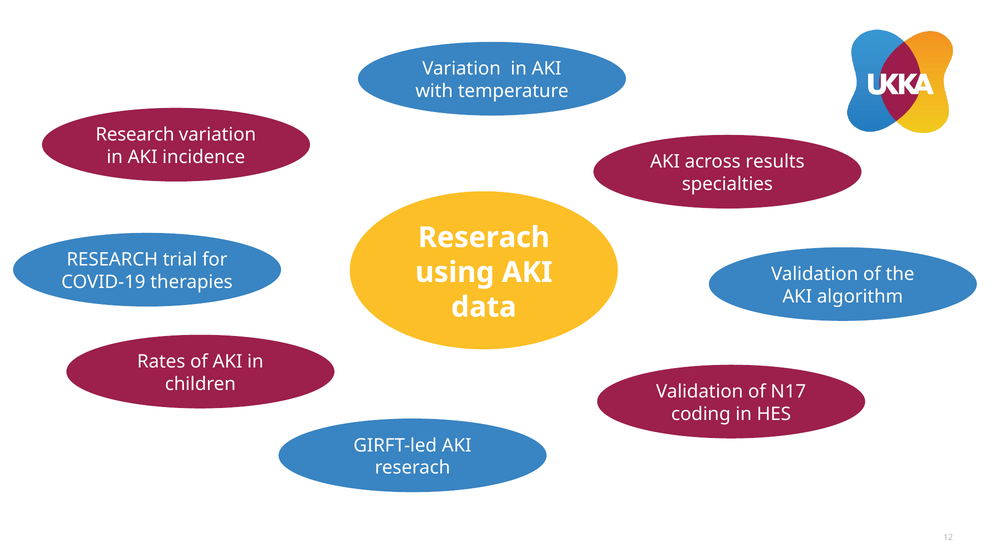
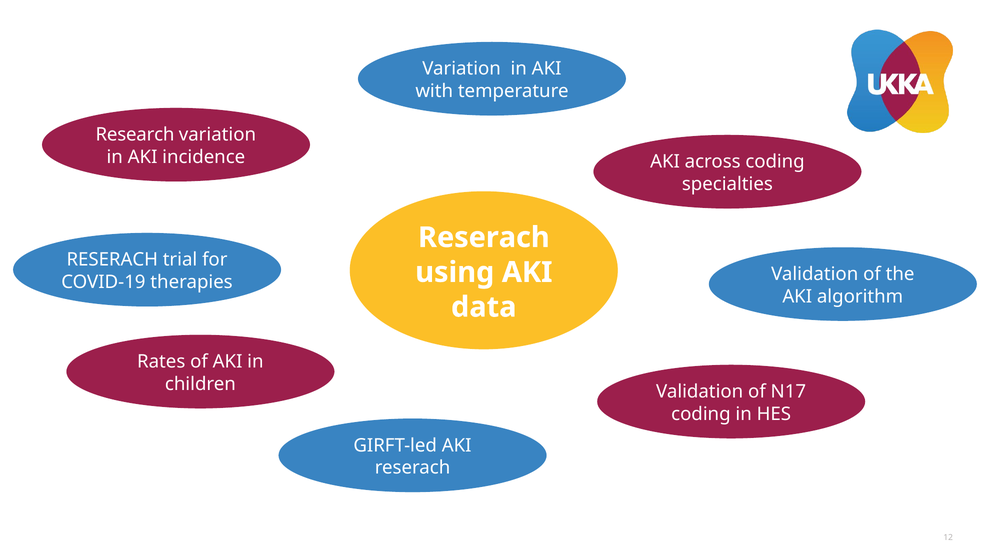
across results: results -> coding
RESEARCH at (112, 260): RESEARCH -> RESERACH
